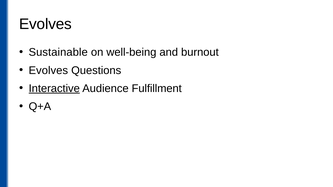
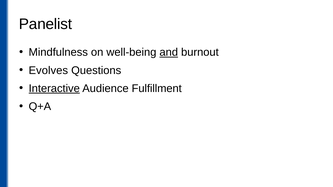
Evolves at (46, 24): Evolves -> Panelist
Sustainable: Sustainable -> Mindfulness
and underline: none -> present
